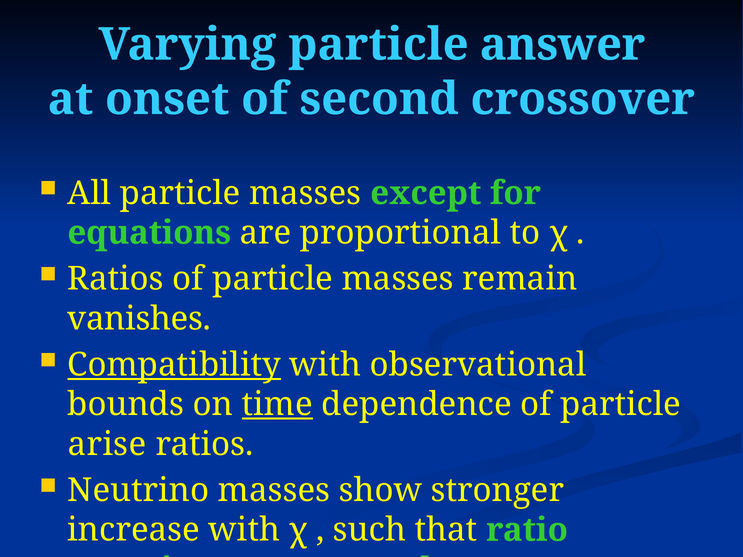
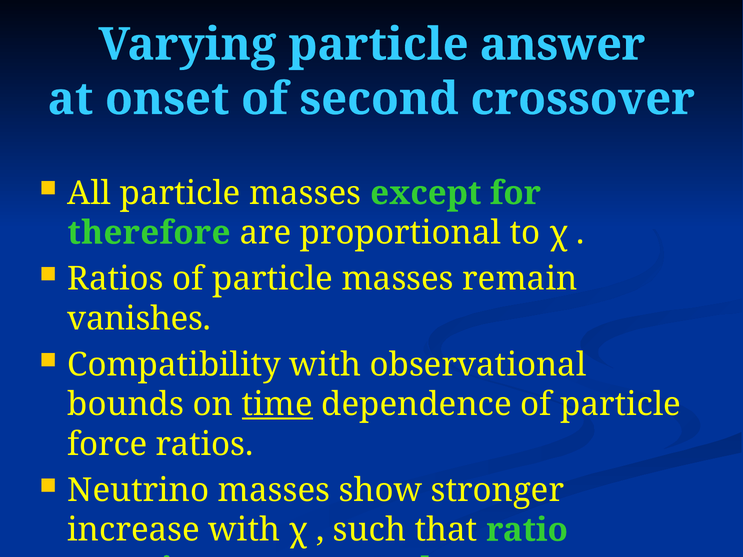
equations: equations -> therefore
Compatibility underline: present -> none
arise: arise -> force
